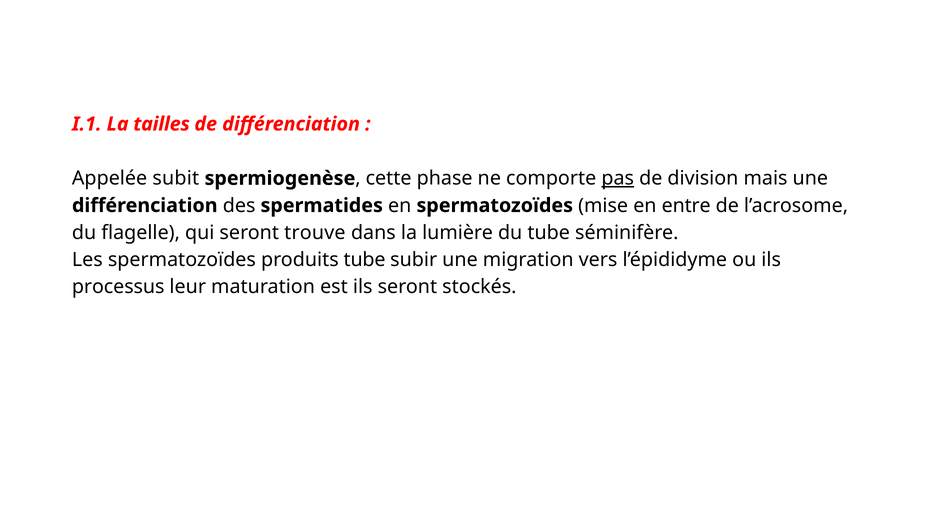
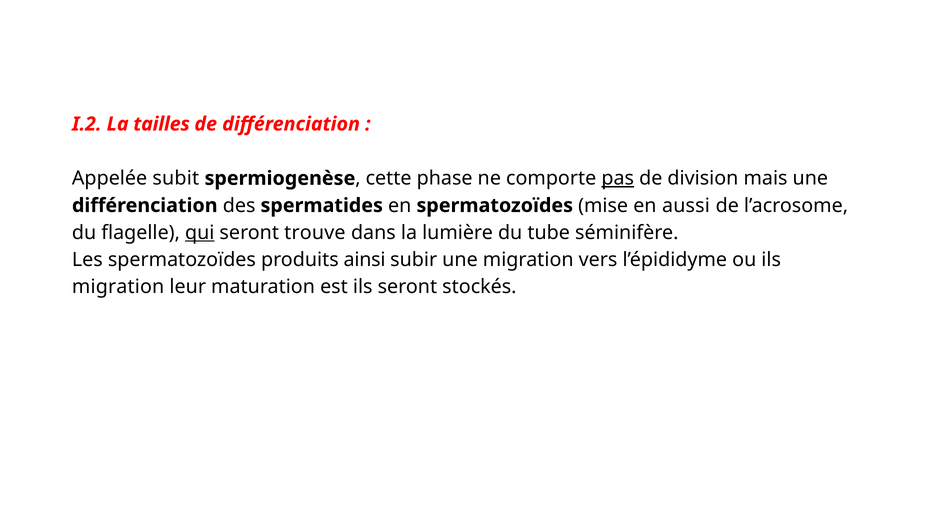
I.1: I.1 -> I.2
entre: entre -> aussi
qui underline: none -> present
produits tube: tube -> ainsi
processus at (118, 287): processus -> migration
